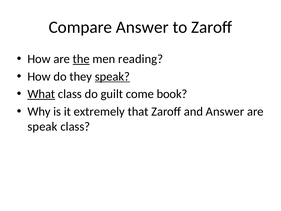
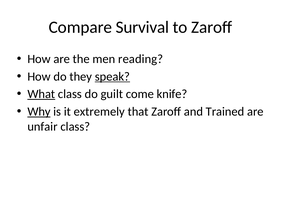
Compare Answer: Answer -> Survival
the underline: present -> none
book: book -> knife
Why underline: none -> present
and Answer: Answer -> Trained
speak at (42, 126): speak -> unfair
